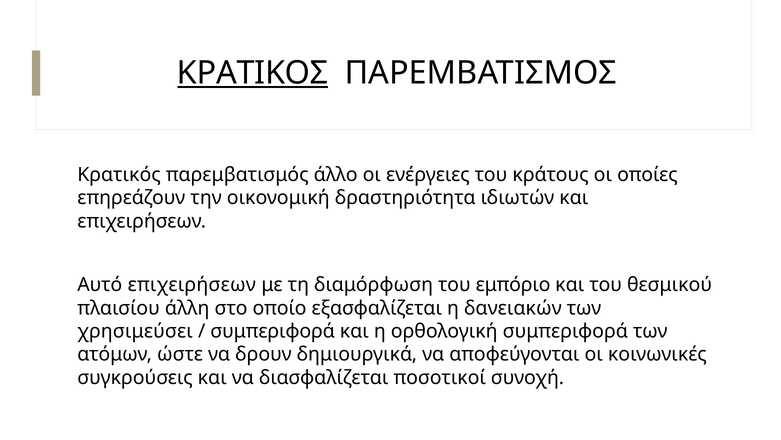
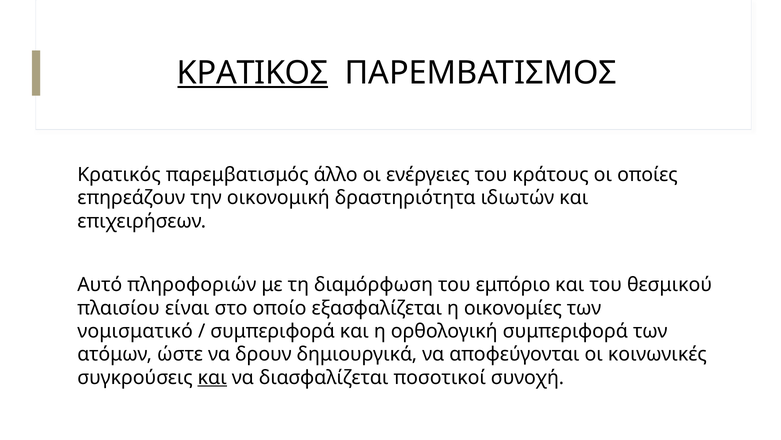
Αυτό επιχειρήσεων: επιχειρήσεων -> πληροφοριών
άλλη: άλλη -> είναι
δανειακών: δανειακών -> οικονομίες
χρησιμεύσει: χρησιμεύσει -> νομισματικό
και at (212, 377) underline: none -> present
